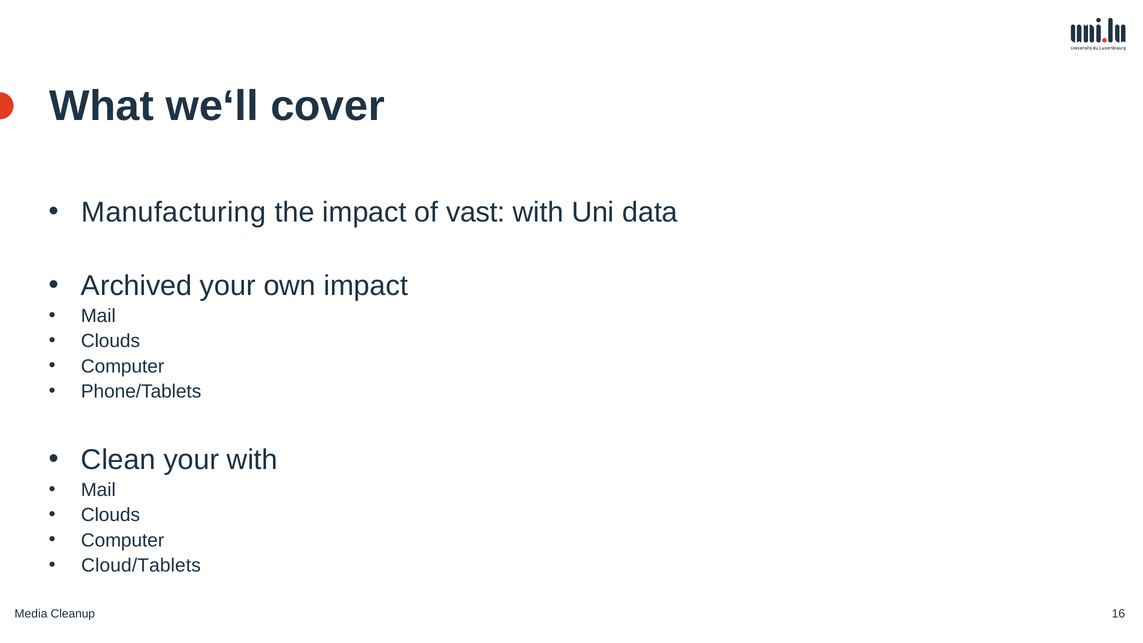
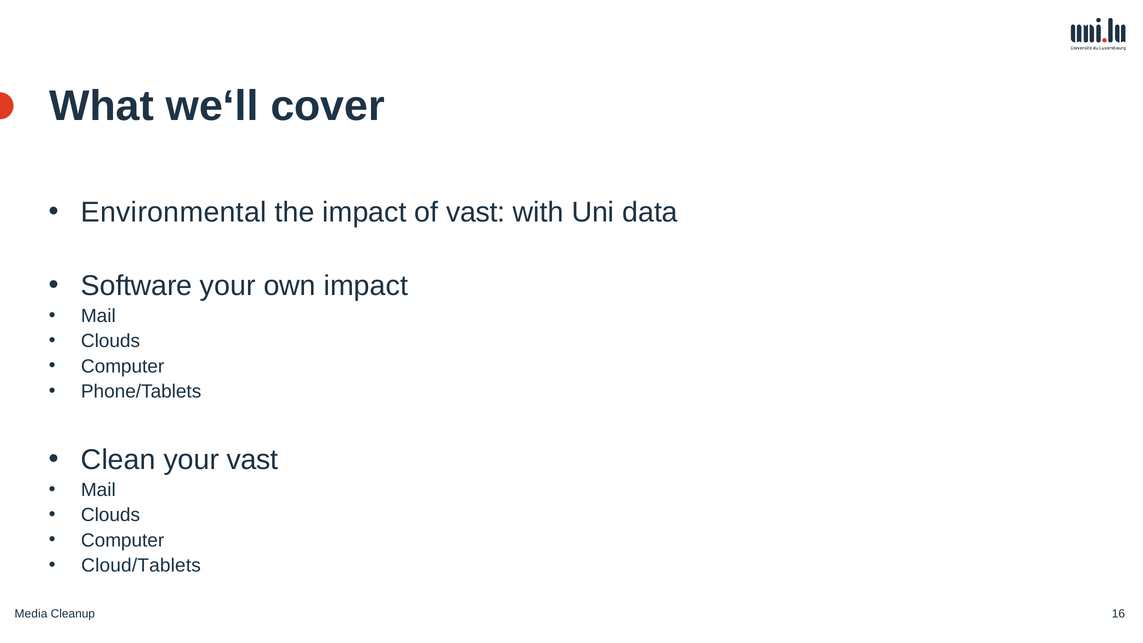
Manufacturing: Manufacturing -> Environmental
Archived: Archived -> Software
your with: with -> vast
